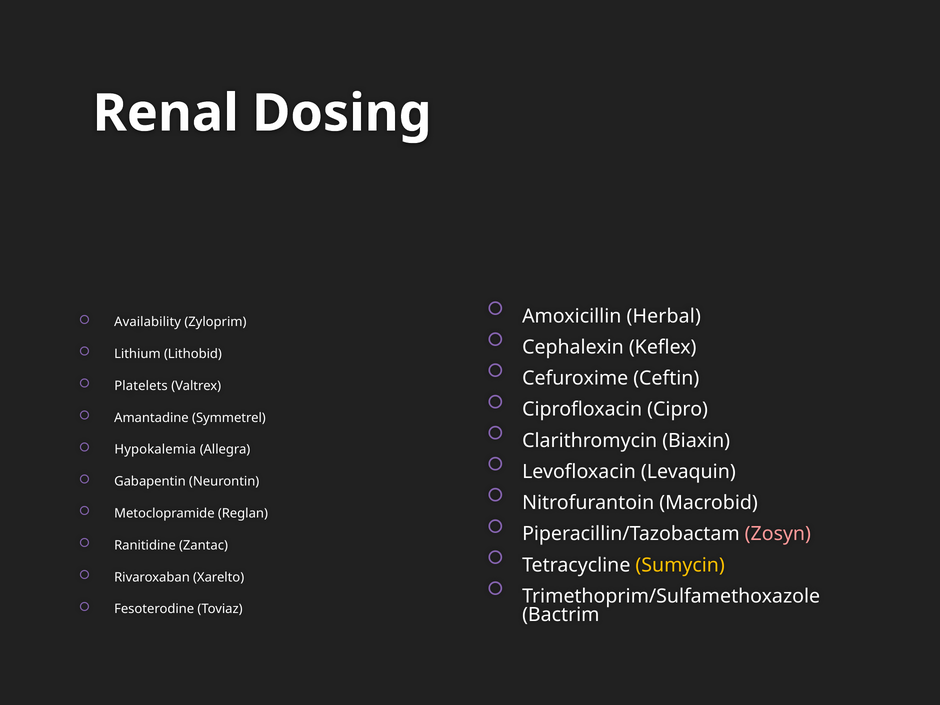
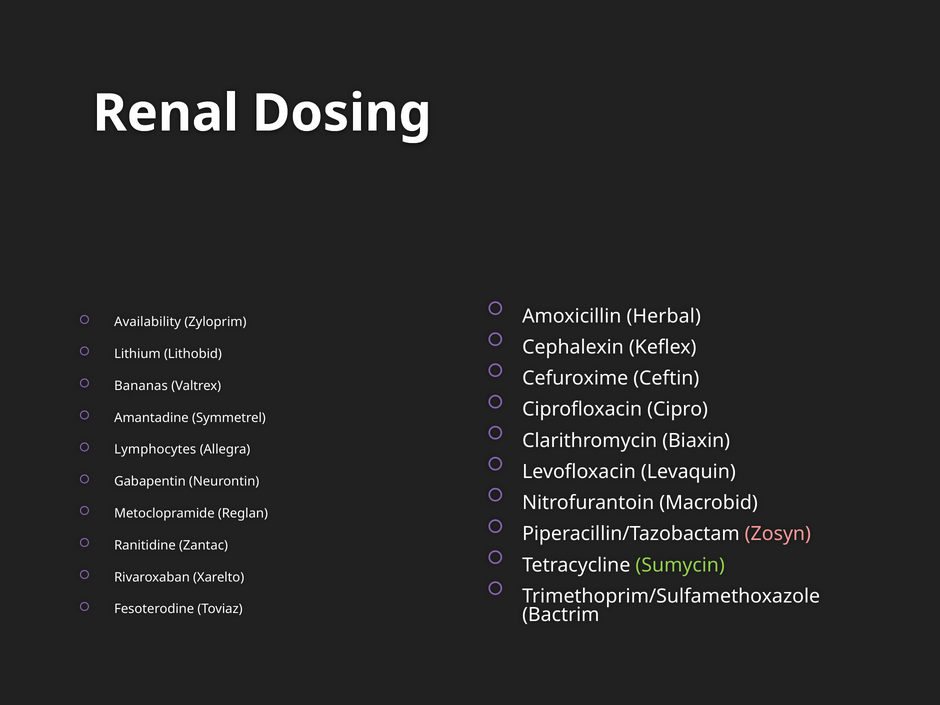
Platelets: Platelets -> Bananas
Hypokalemia: Hypokalemia -> Lymphocytes
Sumycin colour: yellow -> light green
